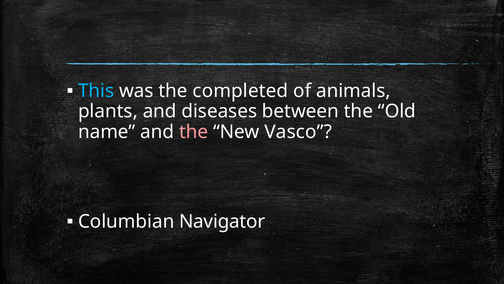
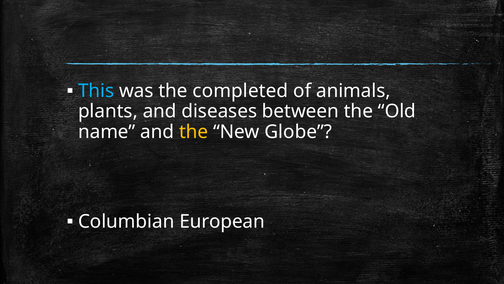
the at (194, 132) colour: pink -> yellow
Vasco: Vasco -> Globe
Navigator: Navigator -> European
